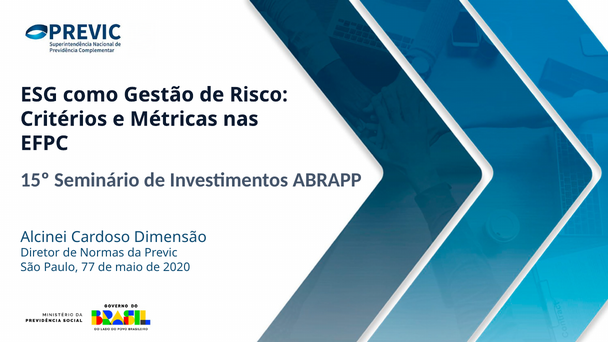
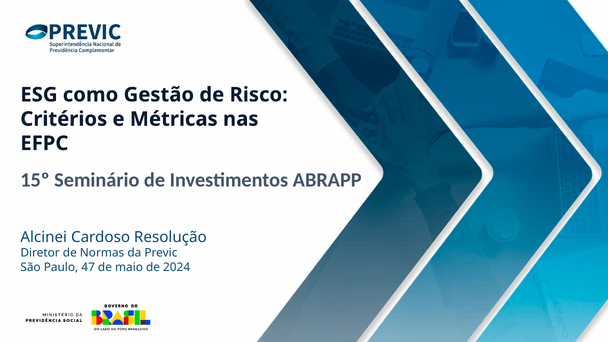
Dimensão: Dimensão -> Resolução
77: 77 -> 47
2020: 2020 -> 2024
